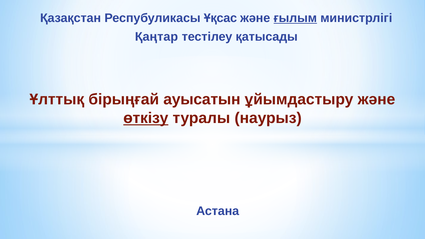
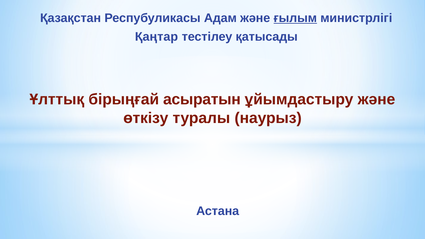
Ұқсас: Ұқсас -> Адам
ауысатын: ауысатын -> асыратын
өткізу underline: present -> none
